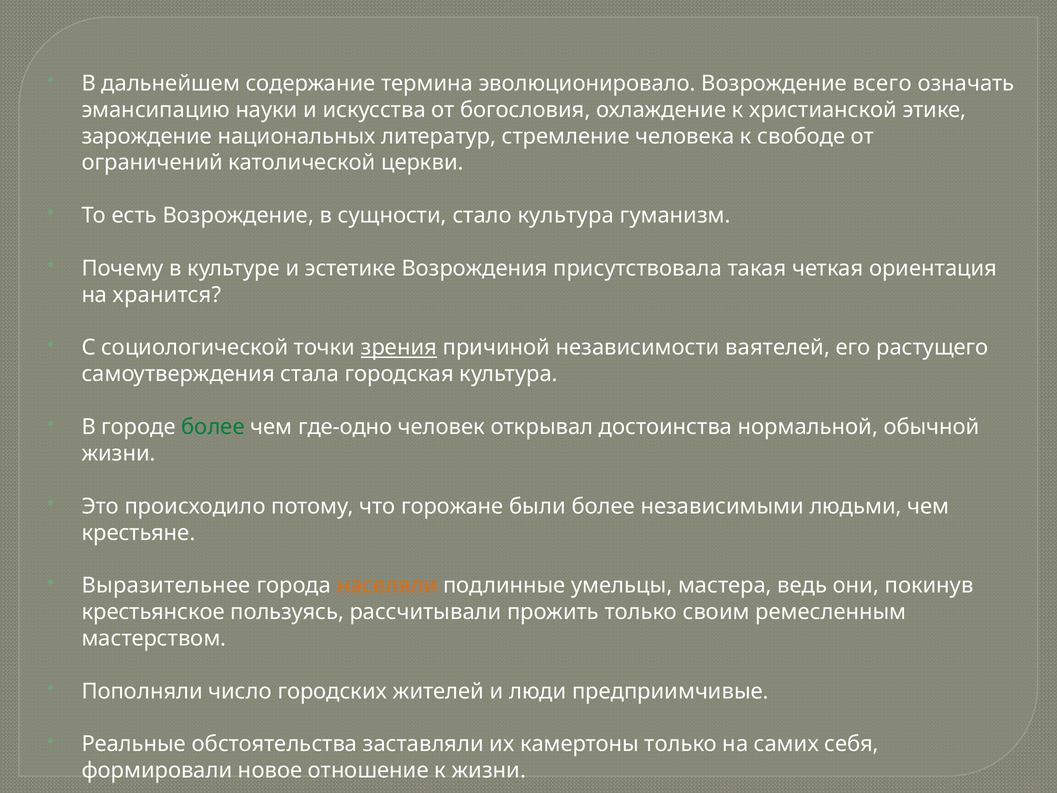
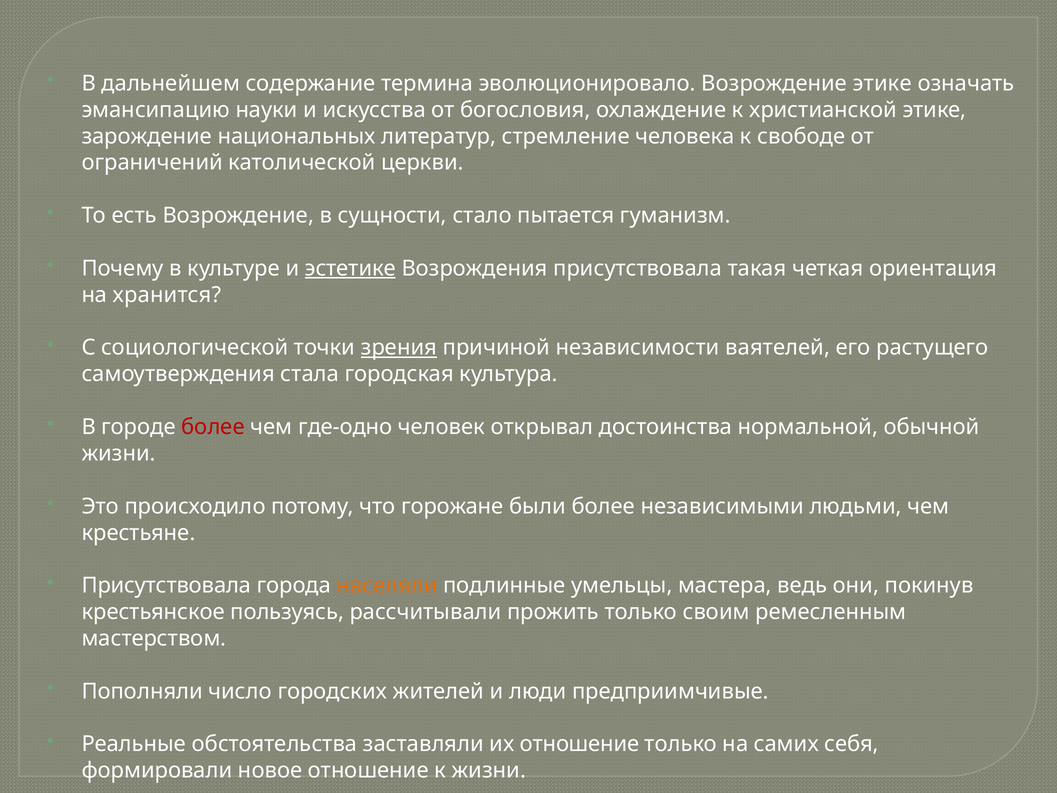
Возрождение всего: всего -> этике
стало культура: культура -> пытается
эстетике underline: none -> present
более at (213, 427) colour: green -> red
Выразительнее at (166, 585): Выразительнее -> Присутствовала
их камертоны: камертоны -> отношение
